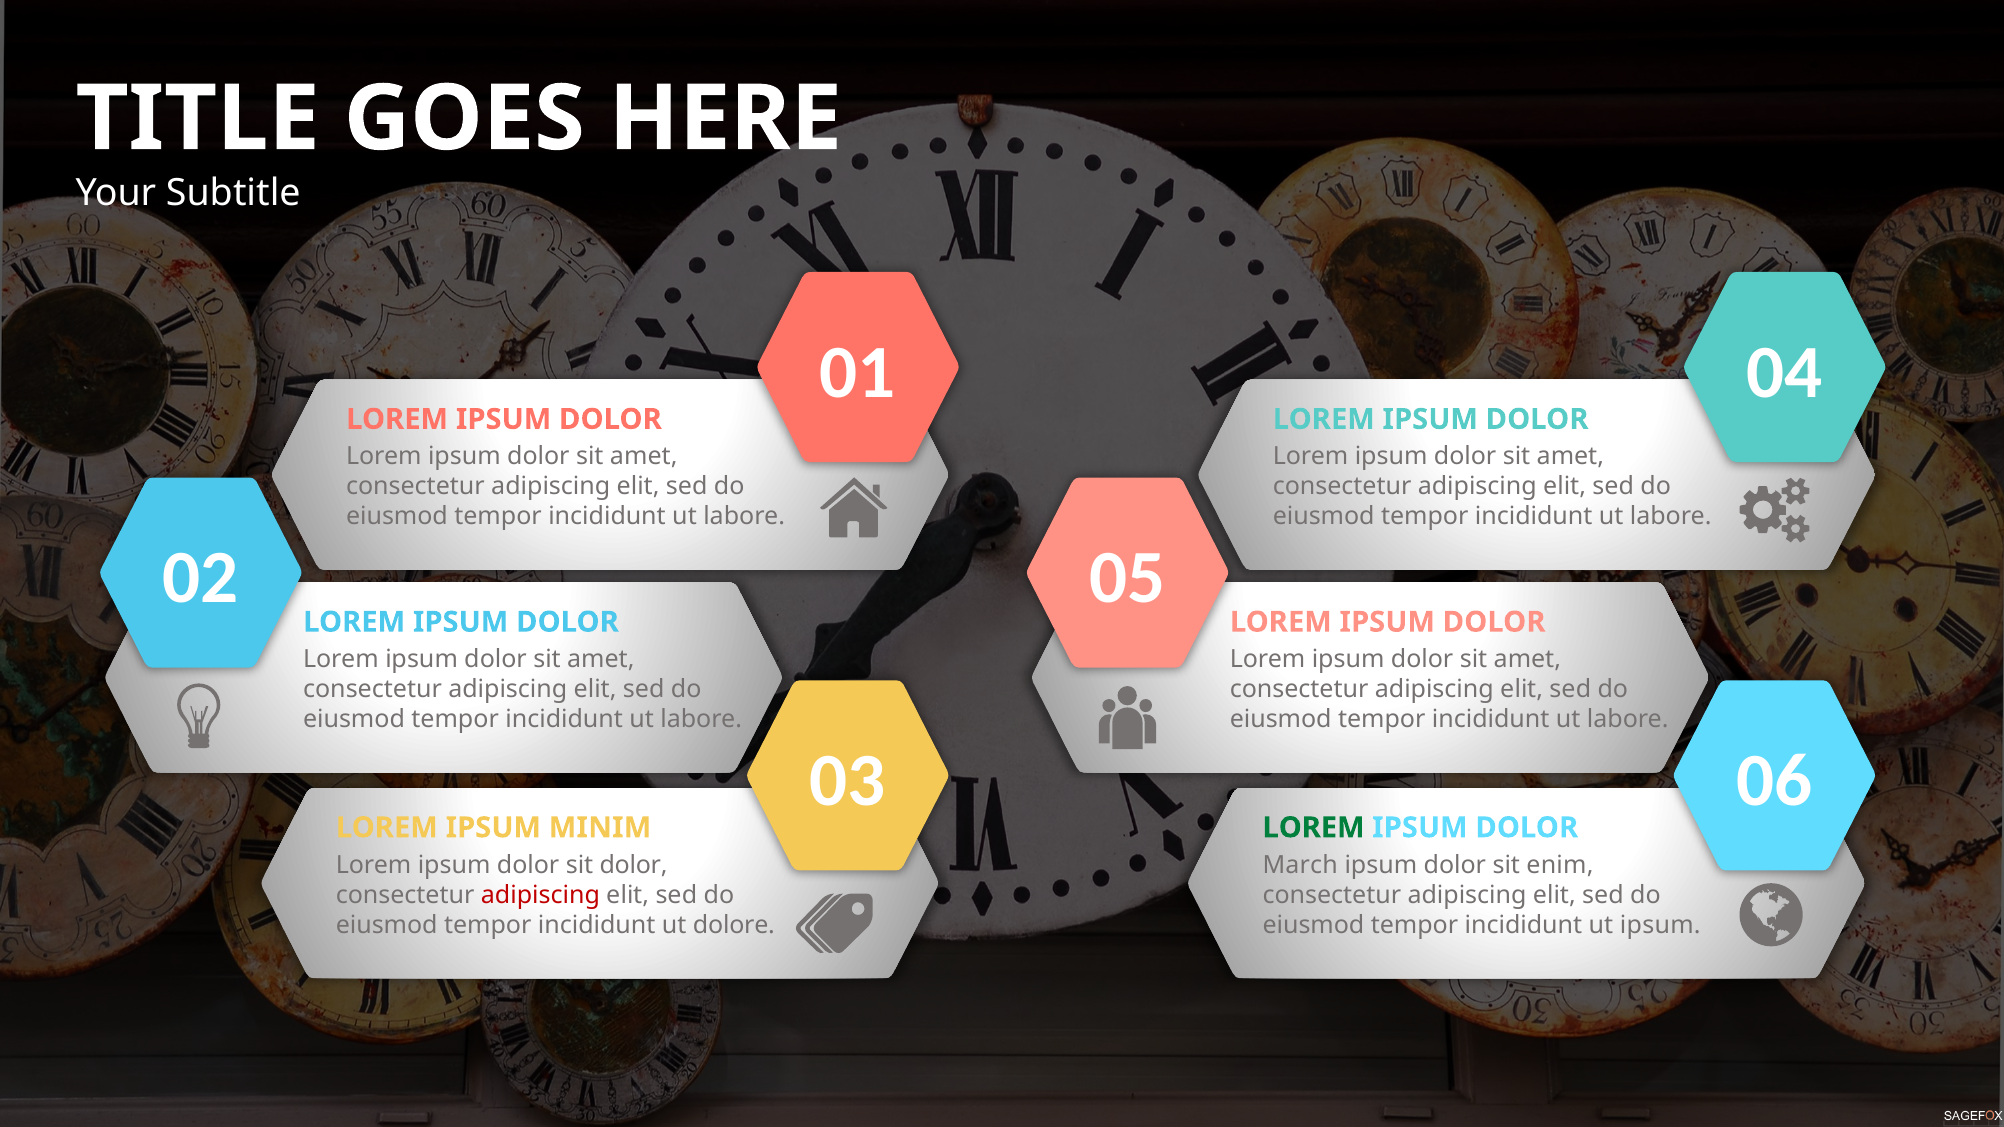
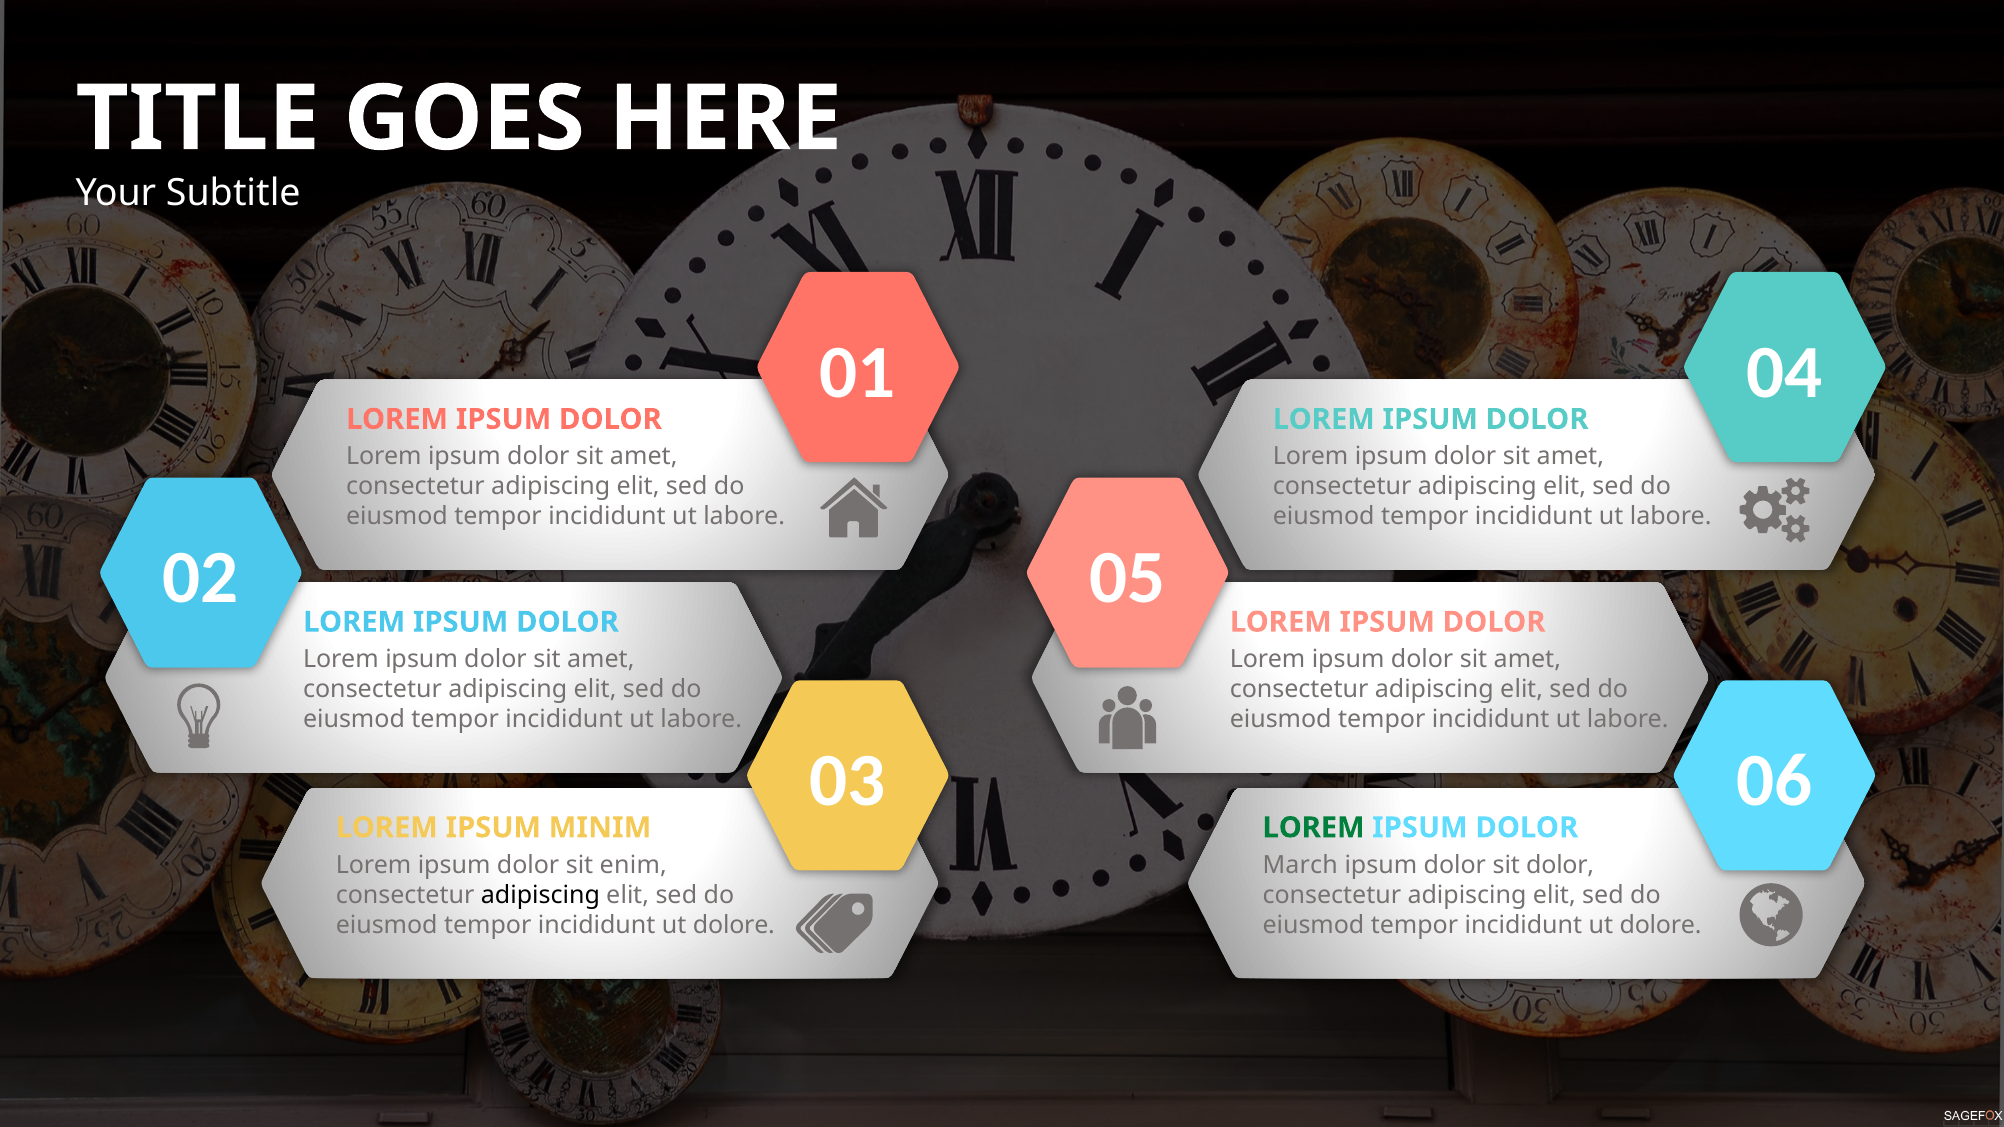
sit dolor: dolor -> enim
sit enim: enim -> dolor
adipiscing at (540, 895) colour: red -> black
ipsum at (1660, 925): ipsum -> dolore
